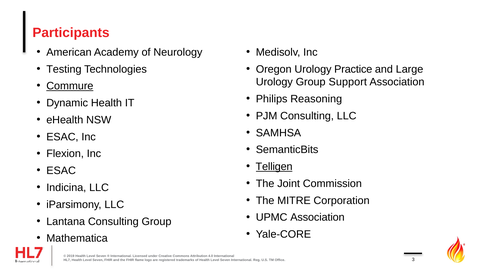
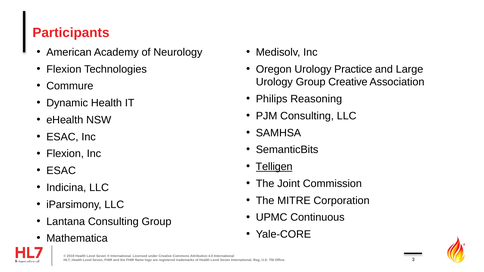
Testing at (64, 69): Testing -> Flexion
Group Support: Support -> Creative
Commure underline: present -> none
UPMC Association: Association -> Continuous
